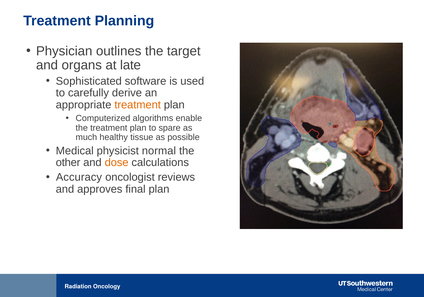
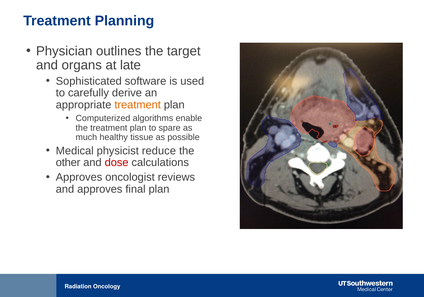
normal: normal -> reduce
dose colour: orange -> red
Accuracy at (79, 177): Accuracy -> Approves
